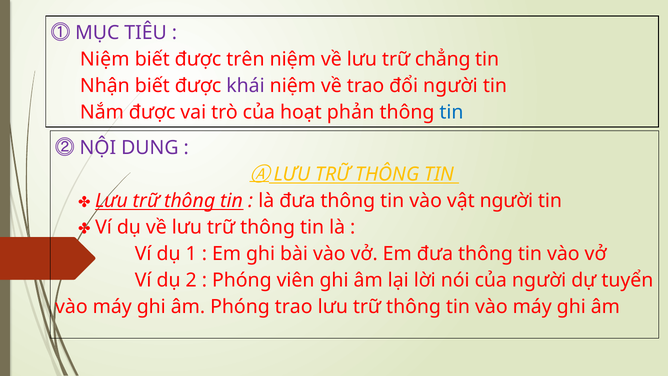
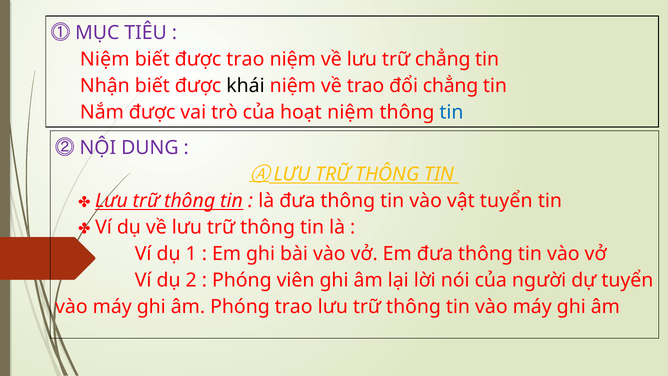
được trên: trên -> trao
khái colour: purple -> black
đổi người: người -> chẳng
hoạt phản: phản -> niệm
vật người: người -> tuyển
